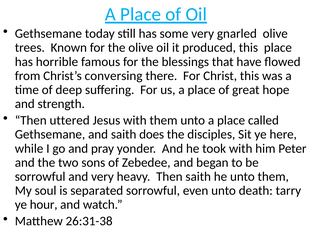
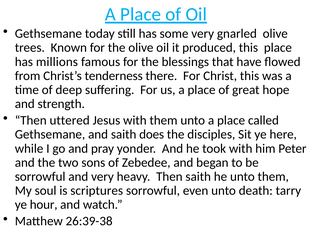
horrible: horrible -> millions
conversing: conversing -> tenderness
separated: separated -> scriptures
26:31-38: 26:31-38 -> 26:39-38
